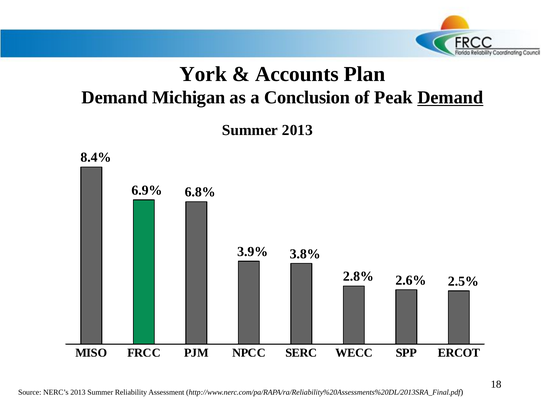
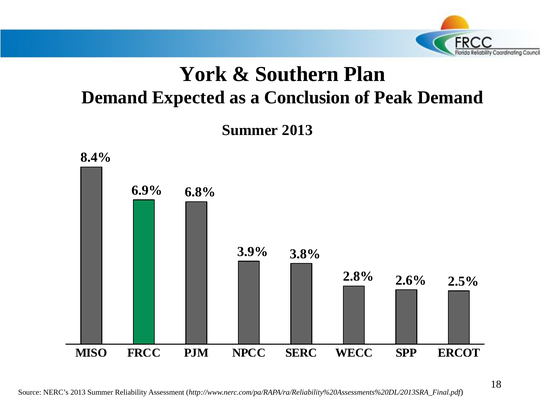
Accounts: Accounts -> Southern
Michigan: Michigan -> Expected
Demand at (450, 98) underline: present -> none
